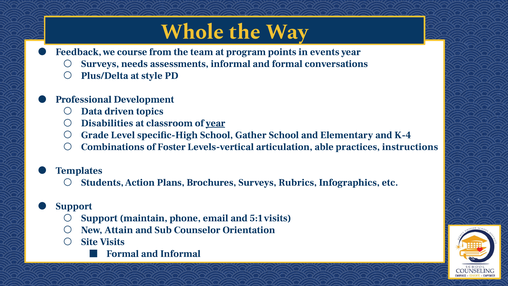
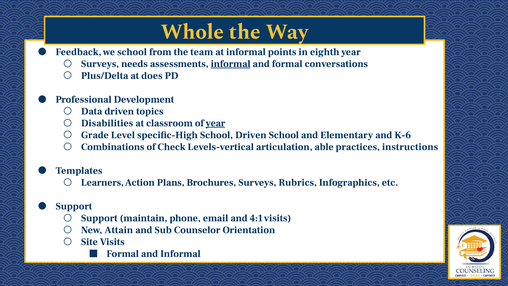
we course: course -> school
at program: program -> informal
events: events -> eighth
informal at (231, 64) underline: none -> present
style: style -> does
School Gather: Gather -> Driven
K-4: K-4 -> K-6
Foster: Foster -> Check
Students: Students -> Learners
5:1: 5:1 -> 4:1
